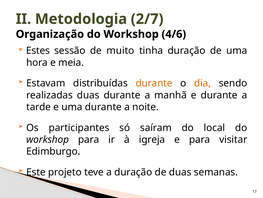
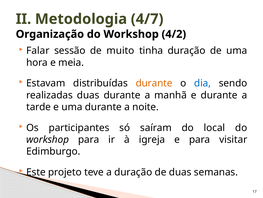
2/7: 2/7 -> 4/7
4/6: 4/6 -> 4/2
Estes: Estes -> Falar
dia colour: orange -> blue
